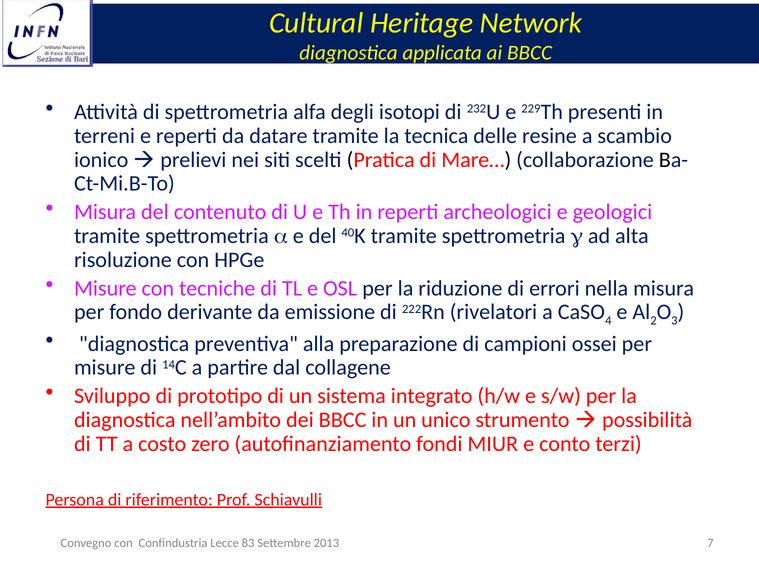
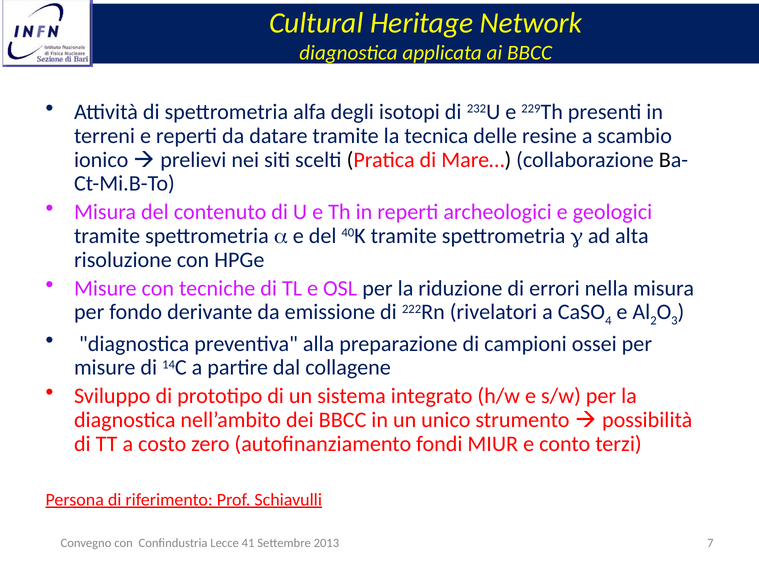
83: 83 -> 41
